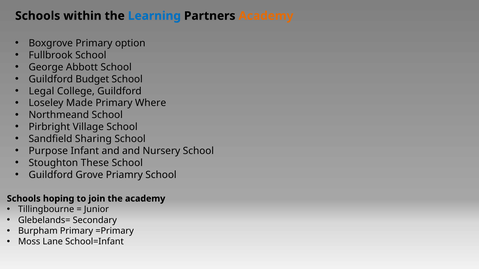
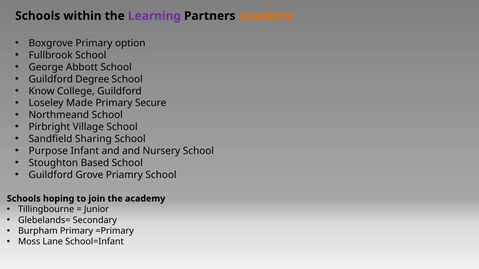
Learning colour: blue -> purple
Budget: Budget -> Degree
Legal: Legal -> Know
Where: Where -> Secure
These: These -> Based
